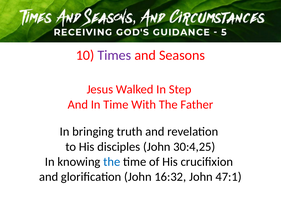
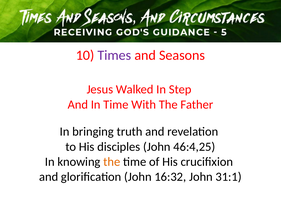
30:4,25: 30:4,25 -> 46:4,25
the at (112, 161) colour: blue -> orange
47:1: 47:1 -> 31:1
